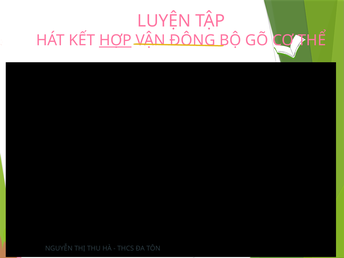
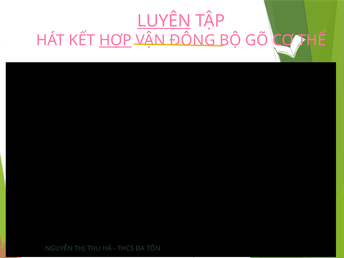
LUYỆN underline: none -> present
